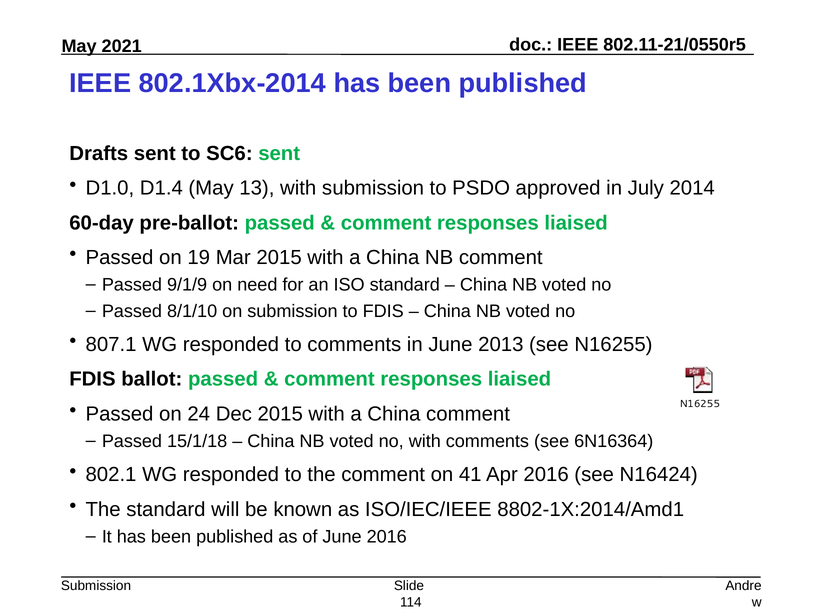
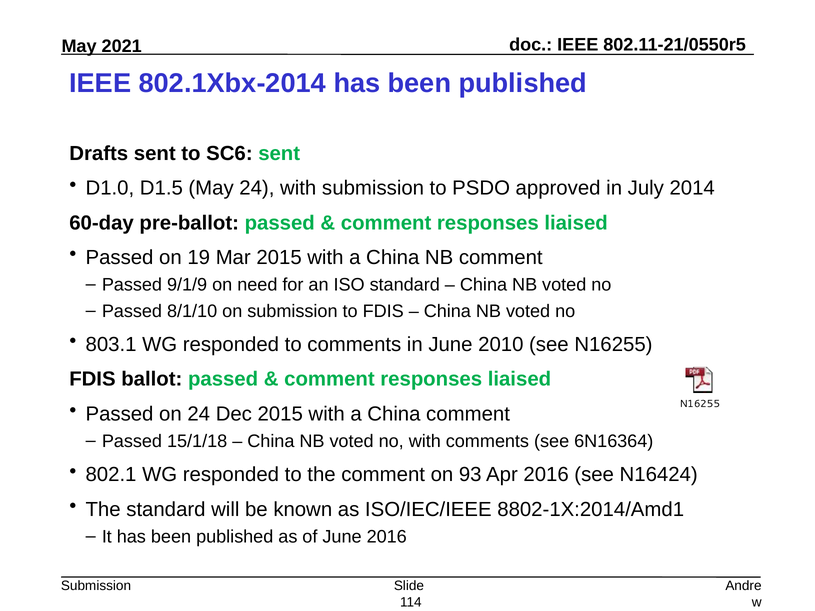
D1.4: D1.4 -> D1.5
May 13: 13 -> 24
807.1: 807.1 -> 803.1
2013: 2013 -> 2010
41: 41 -> 93
